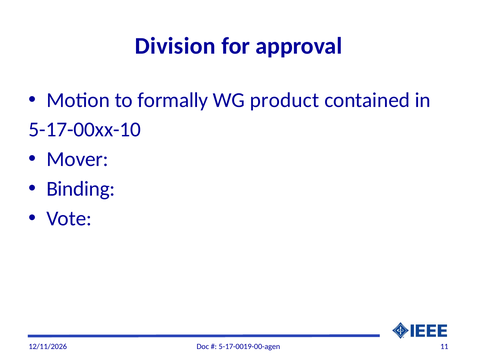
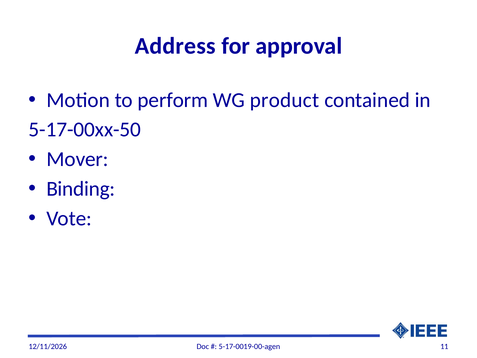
Division: Division -> Address
formally: formally -> perform
5-17-00xx-10: 5-17-00xx-10 -> 5-17-00xx-50
